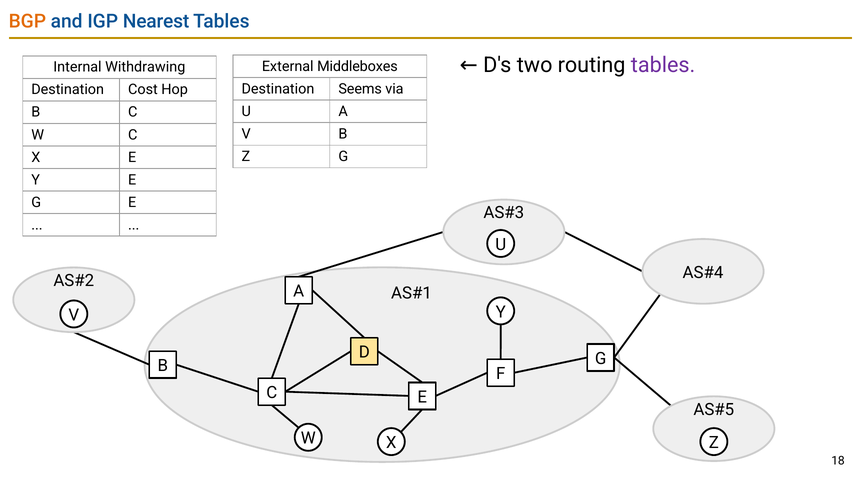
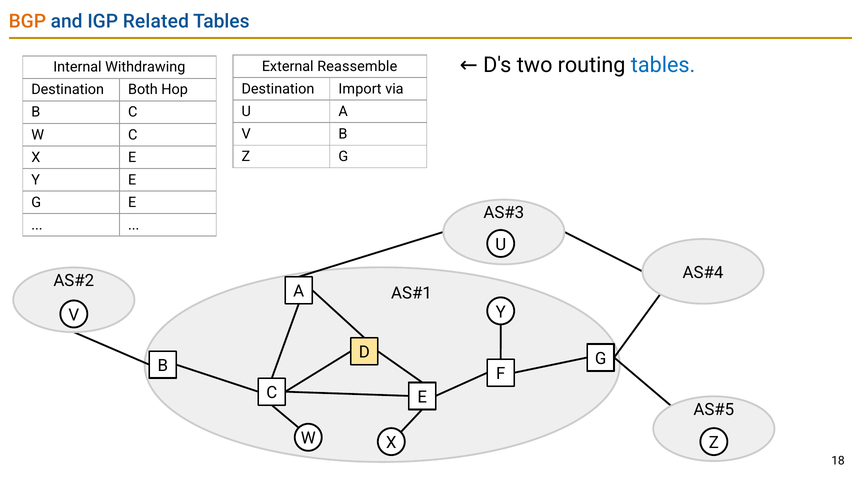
Nearest: Nearest -> Related
tables at (663, 65) colour: purple -> blue
Middleboxes: Middleboxes -> Reassemble
Seems: Seems -> Import
Cost: Cost -> Both
